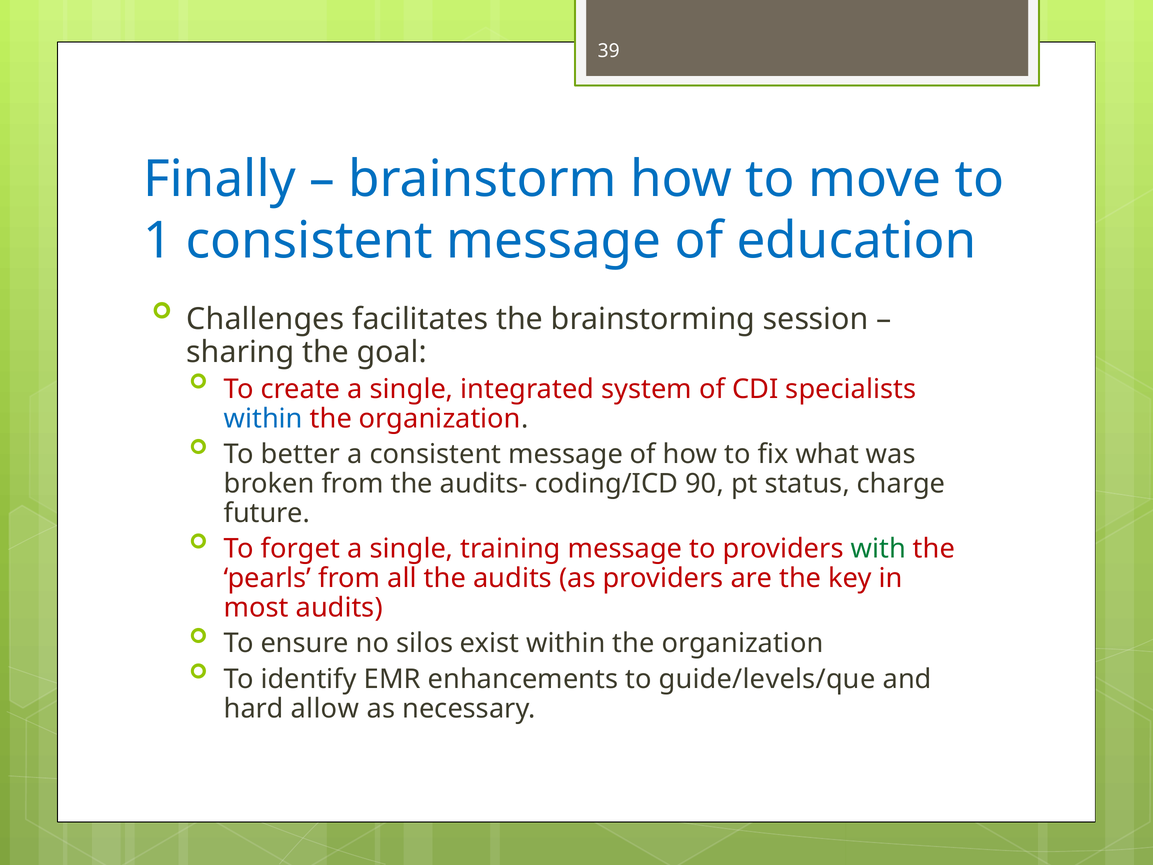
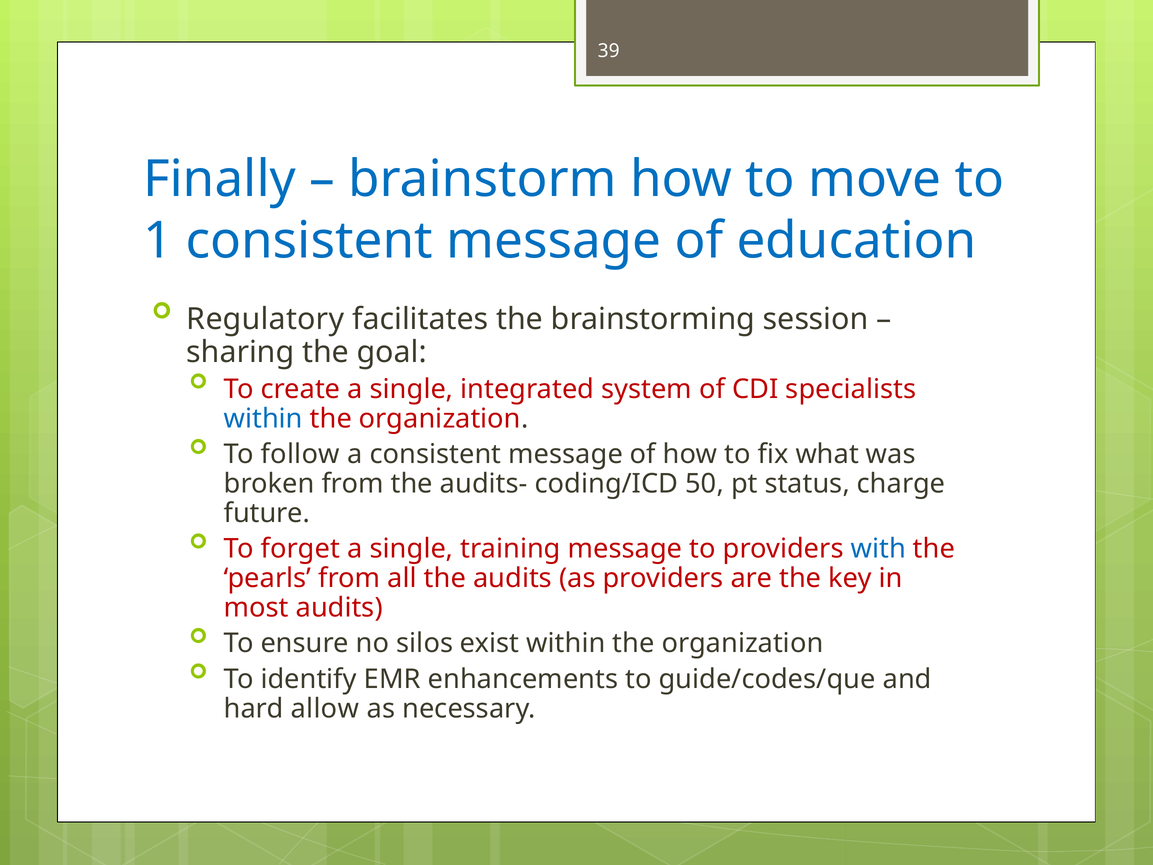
Challenges: Challenges -> Regulatory
better: better -> follow
90: 90 -> 50
with colour: green -> blue
guide/levels/que: guide/levels/que -> guide/codes/que
